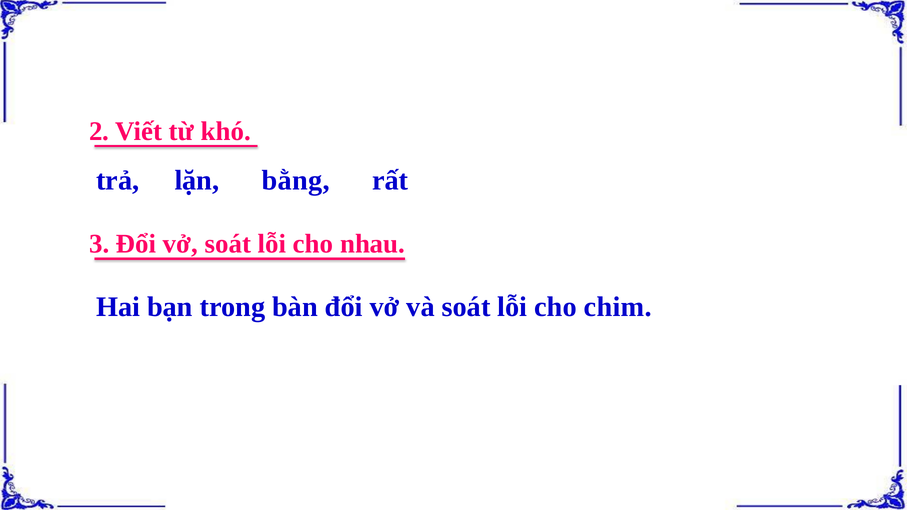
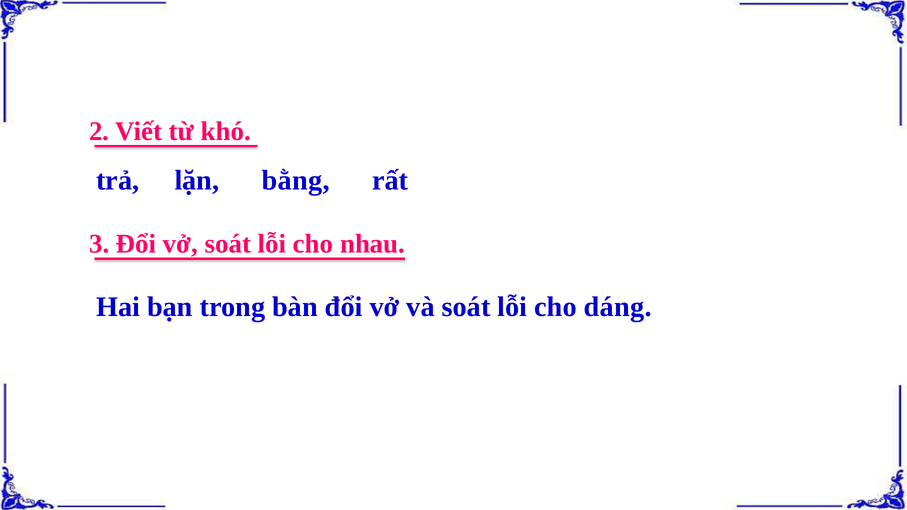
chim: chim -> dáng
